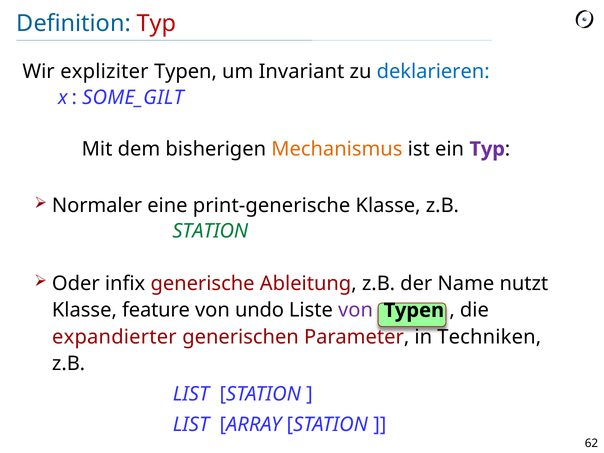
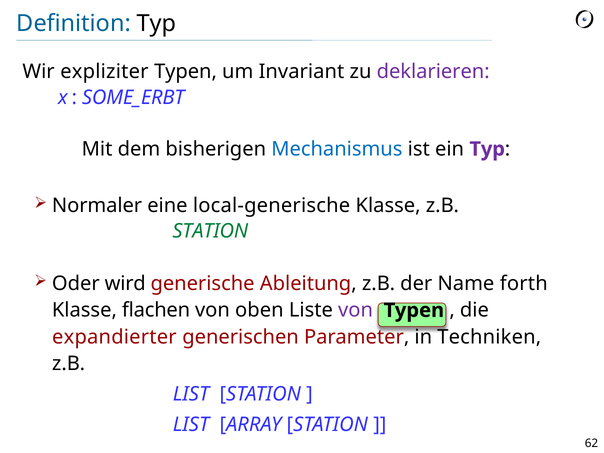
Typ at (157, 24) colour: red -> black
deklarieren colour: blue -> purple
SOME_GILT: SOME_GILT -> SOME_ERBT
Mechanismus colour: orange -> blue
print-generische: print-generische -> local-generische
infix: infix -> wird
nutzt: nutzt -> forth
feature: feature -> flachen
undo: undo -> oben
